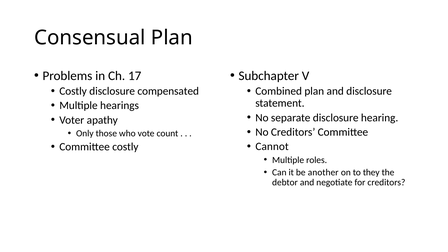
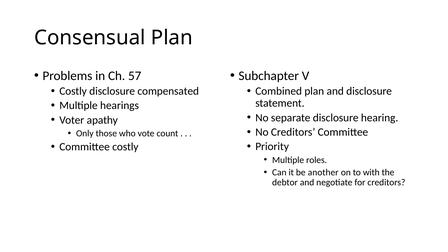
17: 17 -> 57
Cannot: Cannot -> Priority
they: they -> with
